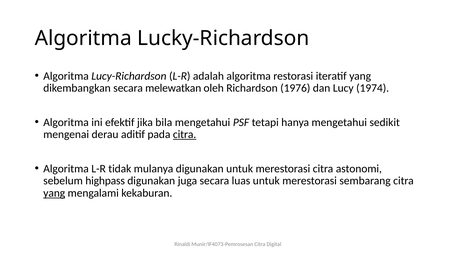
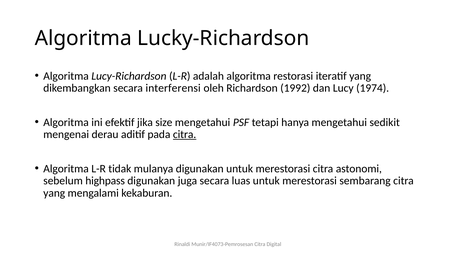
melewatkan: melewatkan -> interferensi
1976: 1976 -> 1992
bila: bila -> size
yang at (54, 194) underline: present -> none
